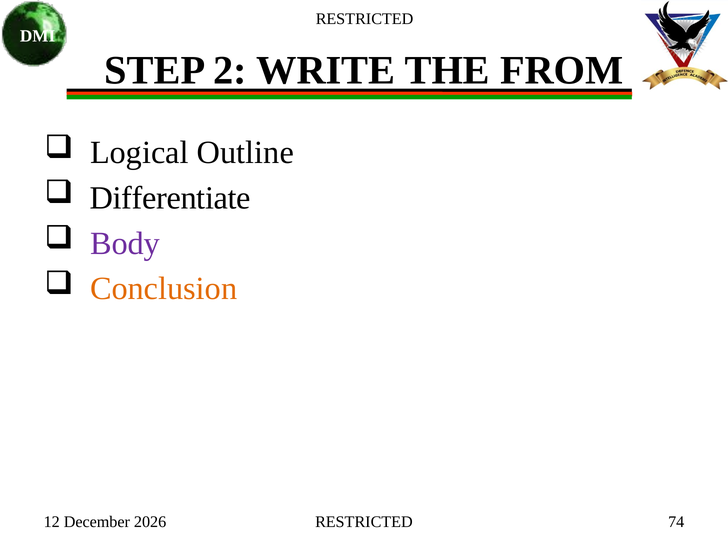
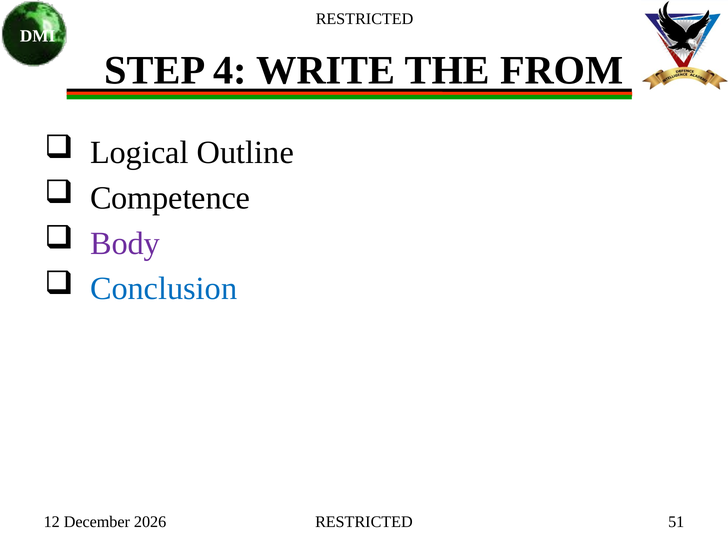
2: 2 -> 4
Differentiate: Differentiate -> Competence
Conclusion colour: orange -> blue
74: 74 -> 51
